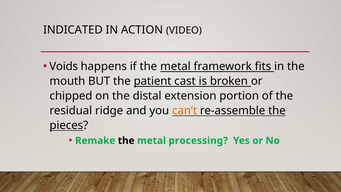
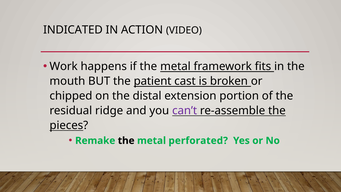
Voids: Voids -> Work
can’t colour: orange -> purple
processing: processing -> perforated
